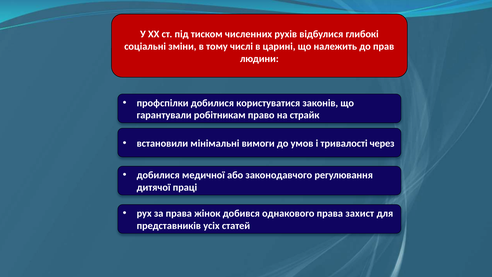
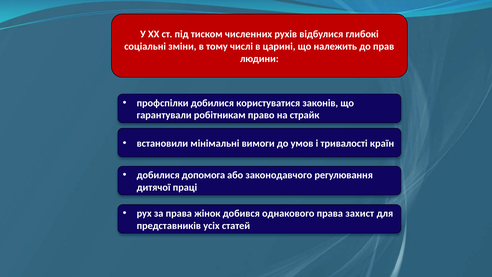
через: через -> країн
медичної: медичної -> допомога
